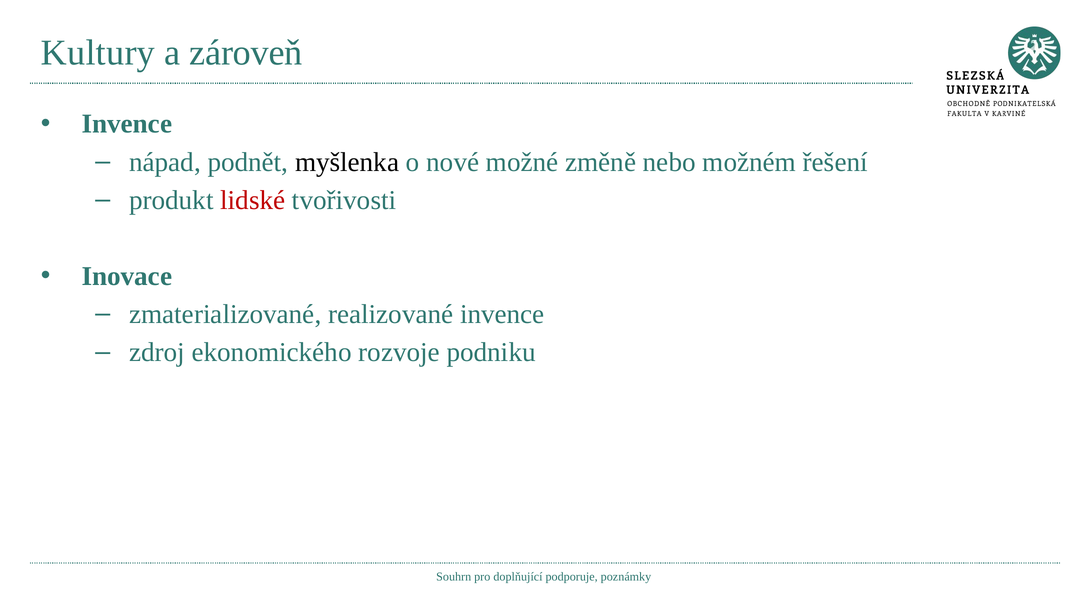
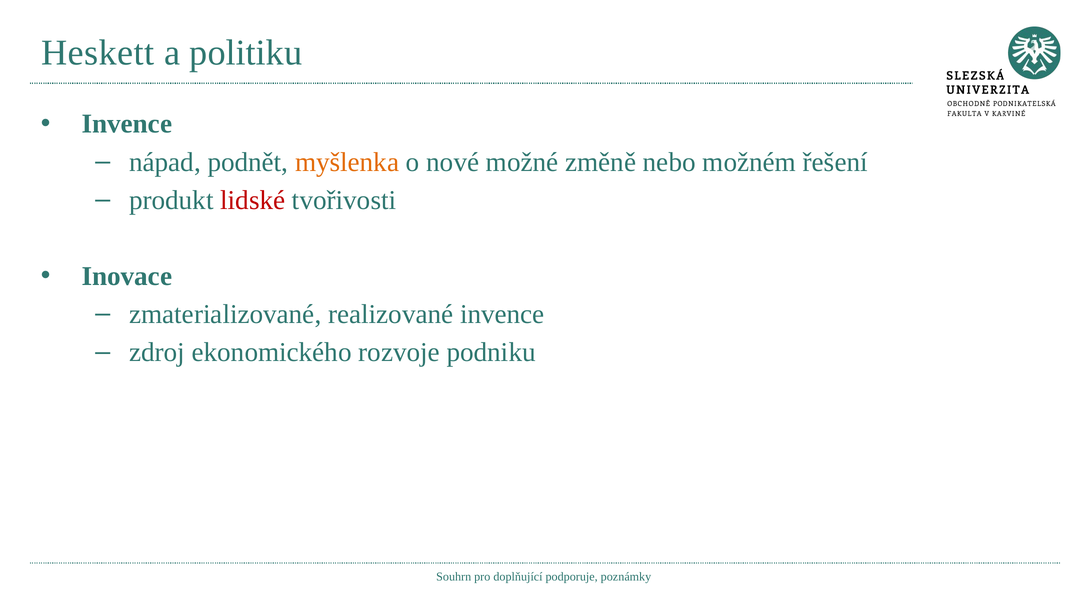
Kultury: Kultury -> Heskett
zároveň: zároveň -> politiku
myšlenka colour: black -> orange
